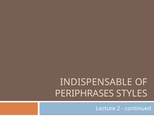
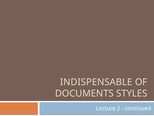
PERIPHRASES: PERIPHRASES -> DOCUMENTS
